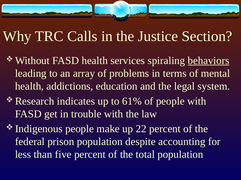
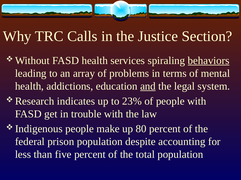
and underline: none -> present
61%: 61% -> 23%
22: 22 -> 80
